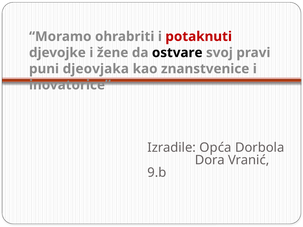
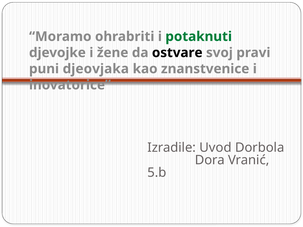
potaknuti colour: red -> green
Opća: Opća -> Uvod
9.b: 9.b -> 5.b
